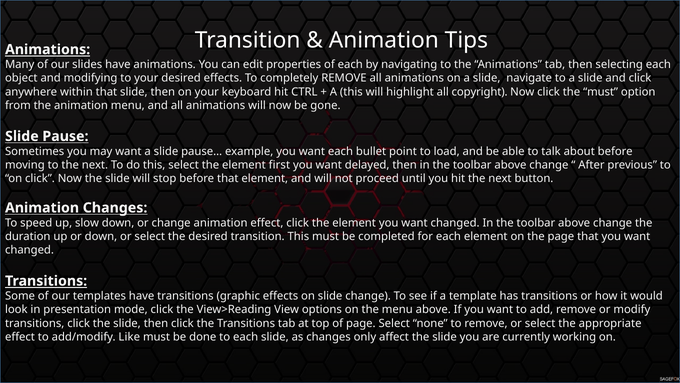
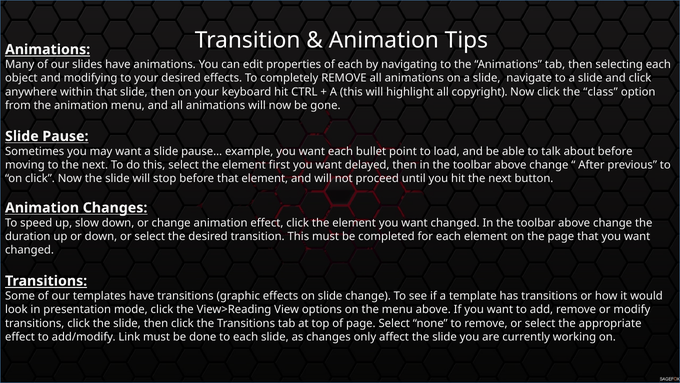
the must: must -> class
Like: Like -> Link
